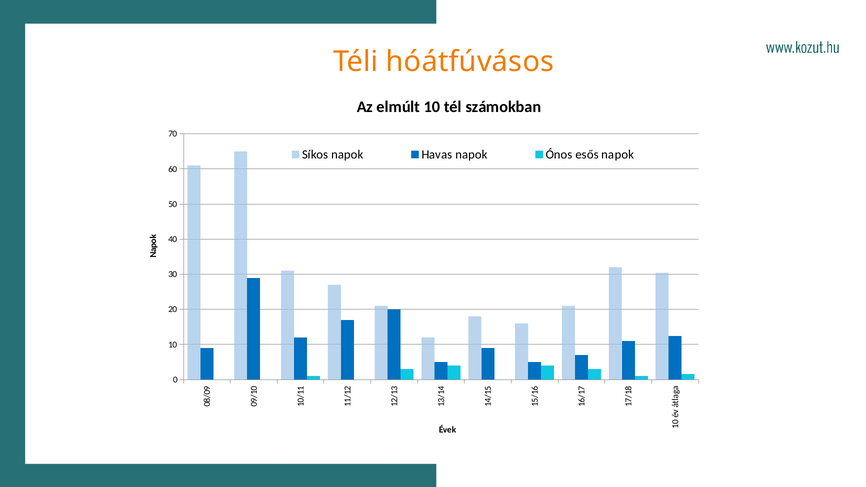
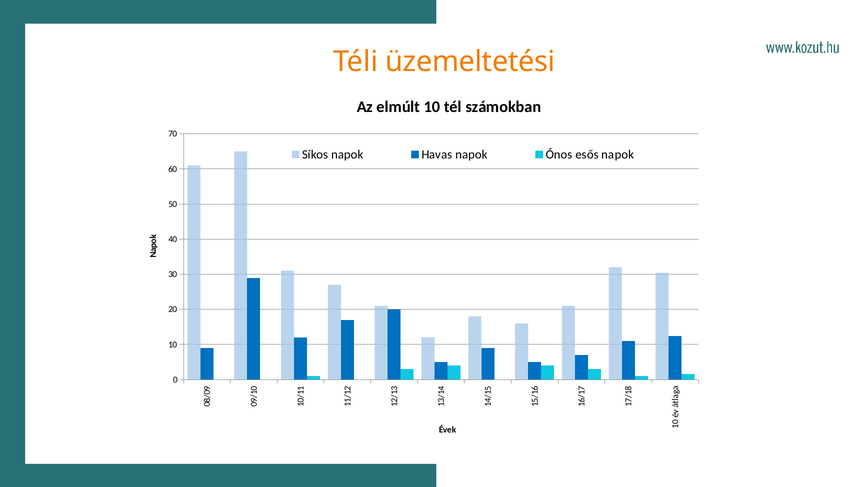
hóátfúvásos: hóátfúvásos -> üzemeltetési
